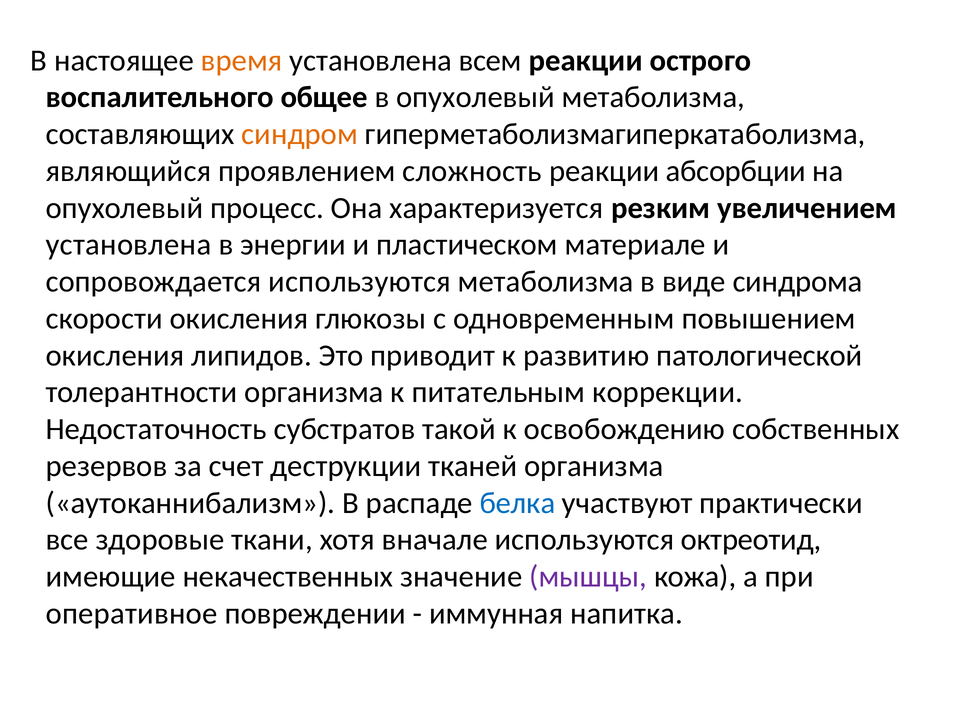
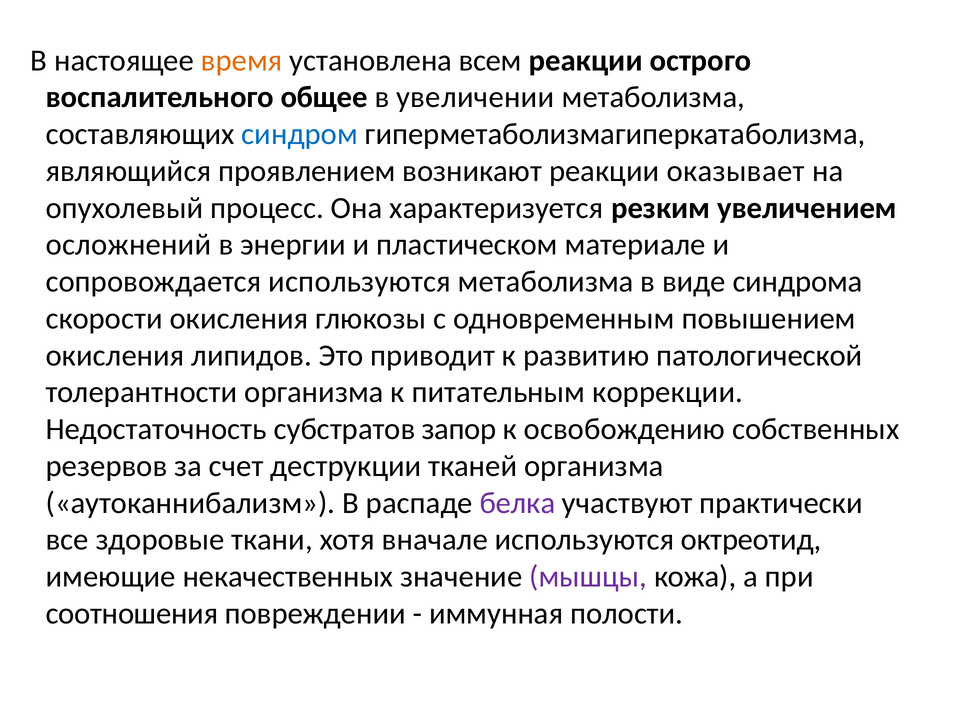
в опухолевый: опухолевый -> увеличении
синдром colour: orange -> blue
сложность: сложность -> возникают
абсорбции: абсорбции -> оказывает
установлена at (129, 245): установлена -> осложнений
такой: такой -> запор
белка colour: blue -> purple
оперативное: оперативное -> соотношения
напитка: напитка -> полости
